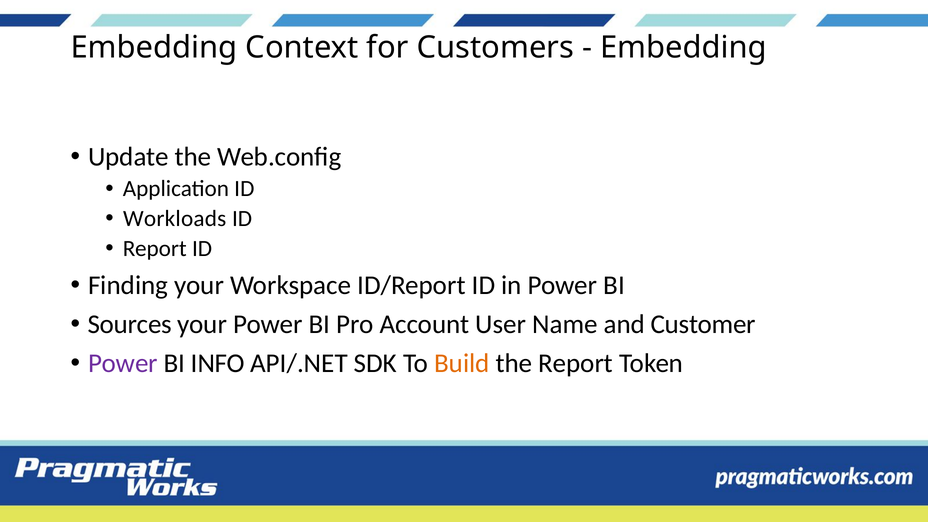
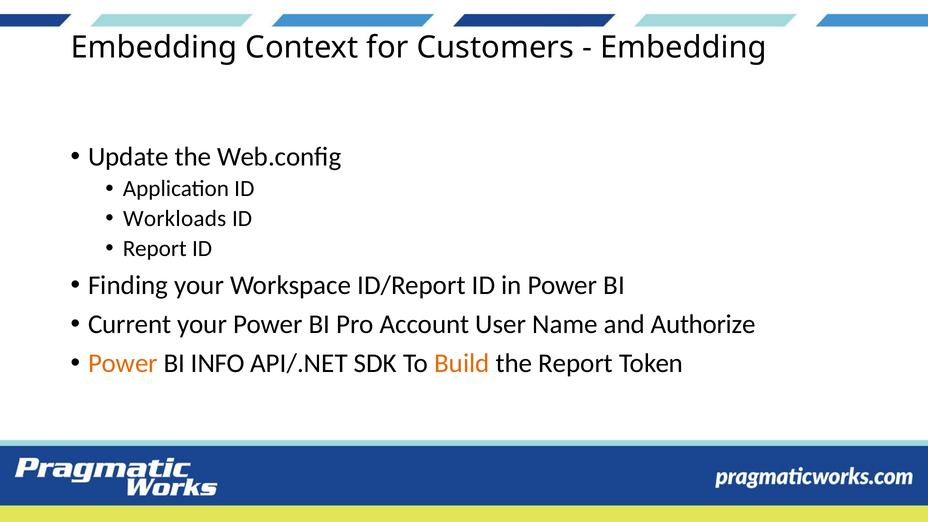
Sources: Sources -> Current
Customer: Customer -> Authorize
Power at (123, 363) colour: purple -> orange
